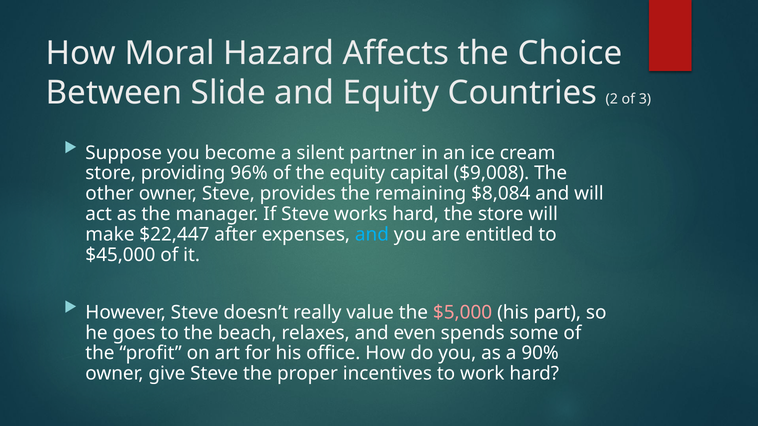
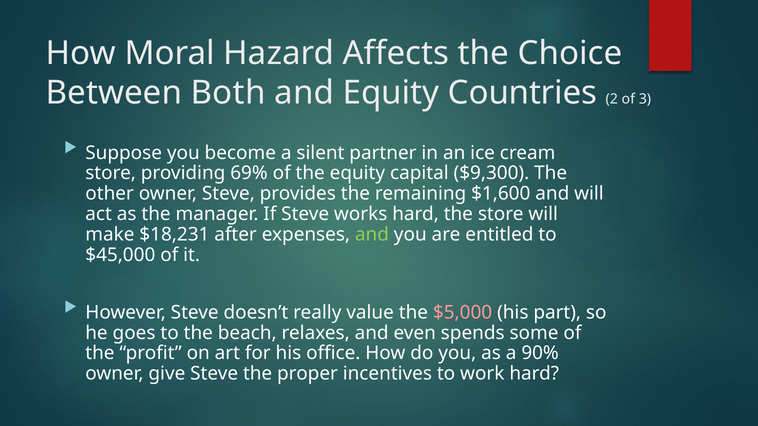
Slide: Slide -> Both
96%: 96% -> 69%
$9,008: $9,008 -> $9,300
$8,084: $8,084 -> $1,600
$22,447: $22,447 -> $18,231
and at (372, 235) colour: light blue -> light green
